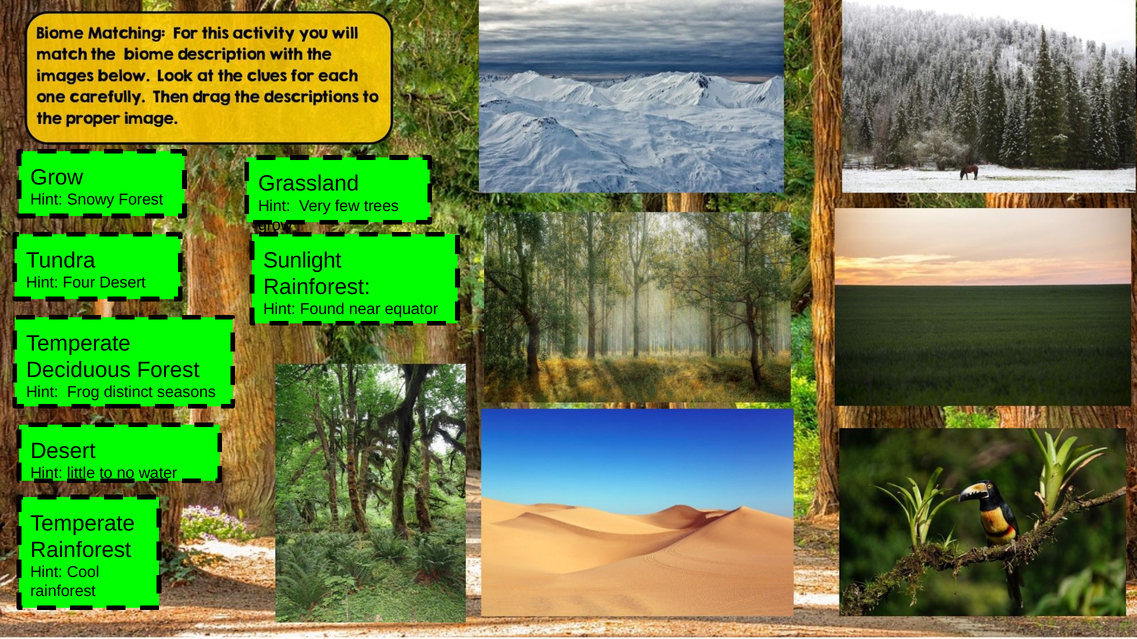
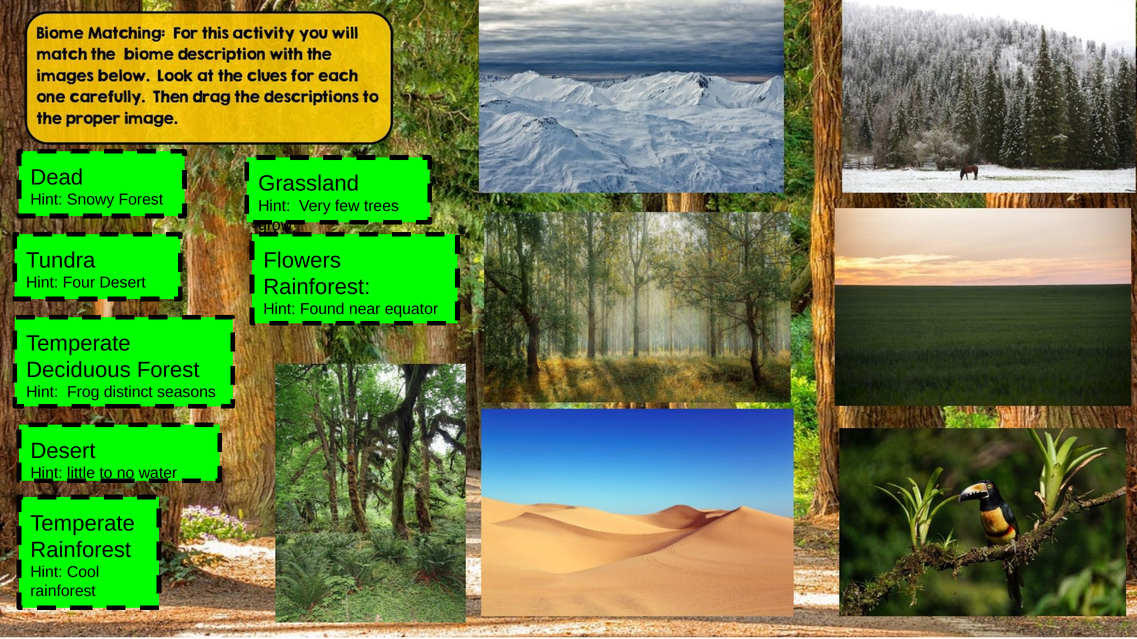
Grow at (57, 178): Grow -> Dead
Sunlight: Sunlight -> Flowers
